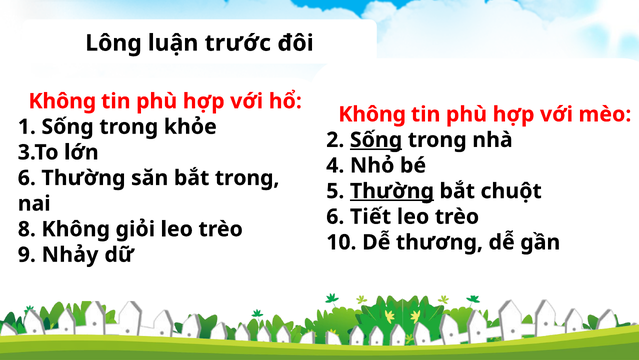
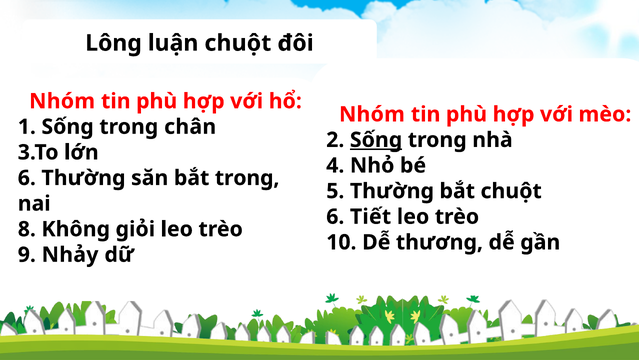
luận trước: trước -> chuột
Không at (62, 101): Không -> Nhóm
Không at (372, 114): Không -> Nhóm
khỏe: khỏe -> chân
Thường at (392, 191) underline: present -> none
